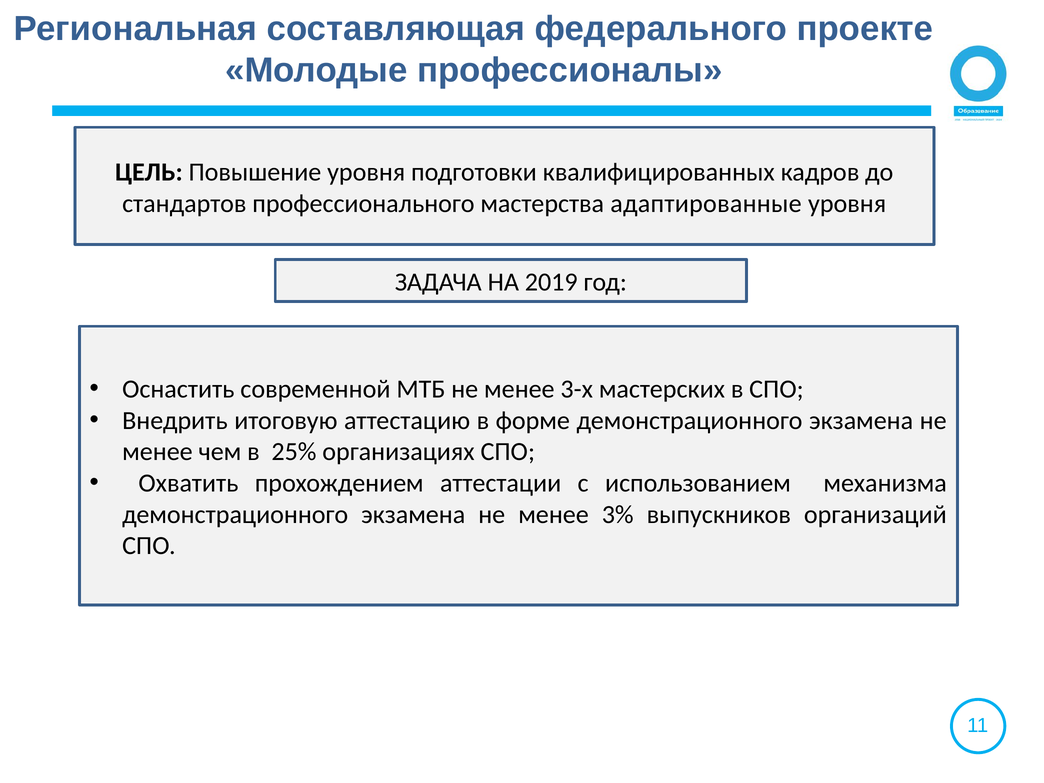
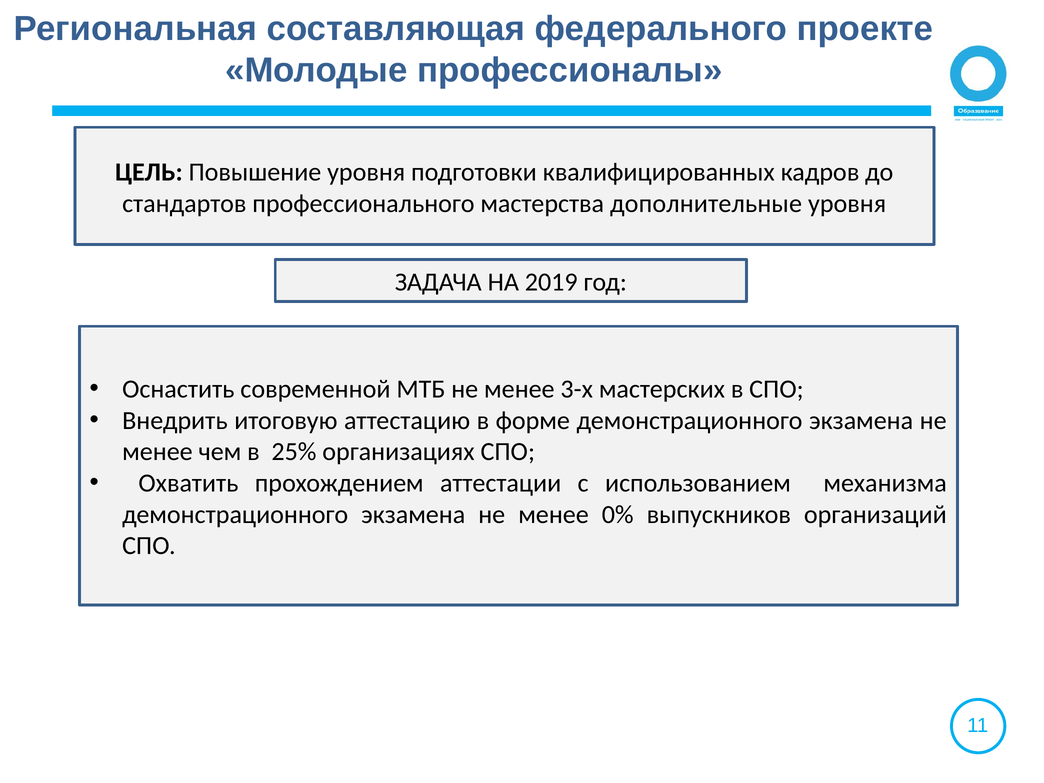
адаптированные: адаптированные -> дополнительные
3%: 3% -> 0%
